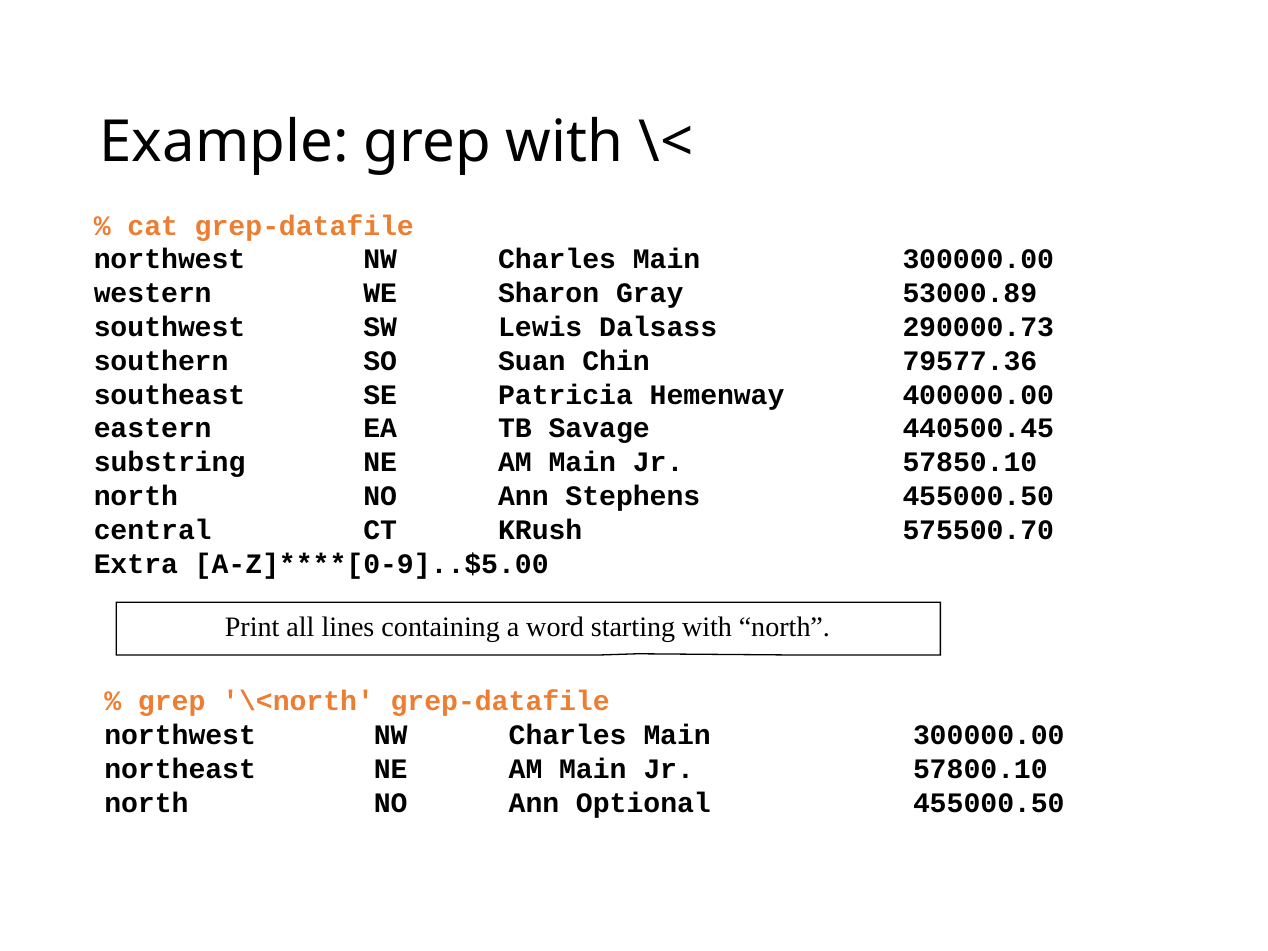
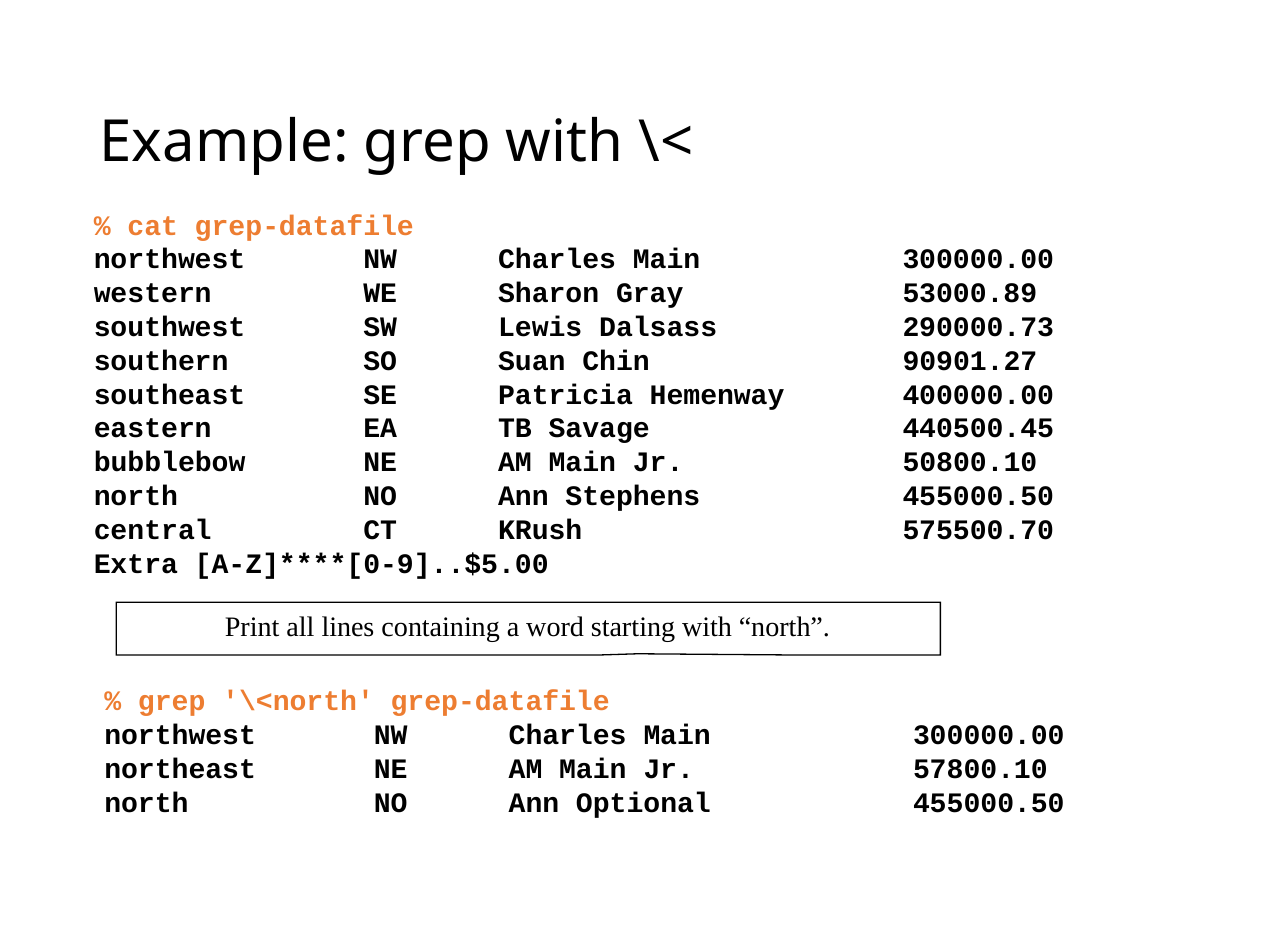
79577.36: 79577.36 -> 90901.27
substring: substring -> bubblebow
57850.10: 57850.10 -> 50800.10
